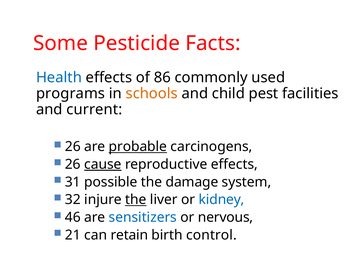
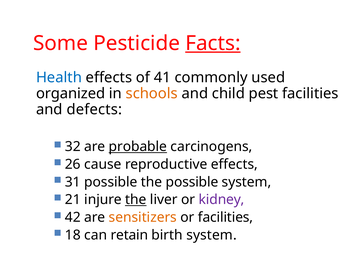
Facts underline: none -> present
86: 86 -> 41
programs: programs -> organized
current: current -> defects
26 at (73, 147): 26 -> 32
cause underline: present -> none
the damage: damage -> possible
32: 32 -> 21
kidney colour: blue -> purple
46: 46 -> 42
sensitizers colour: blue -> orange
or nervous: nervous -> facilities
21: 21 -> 18
birth control: control -> system
